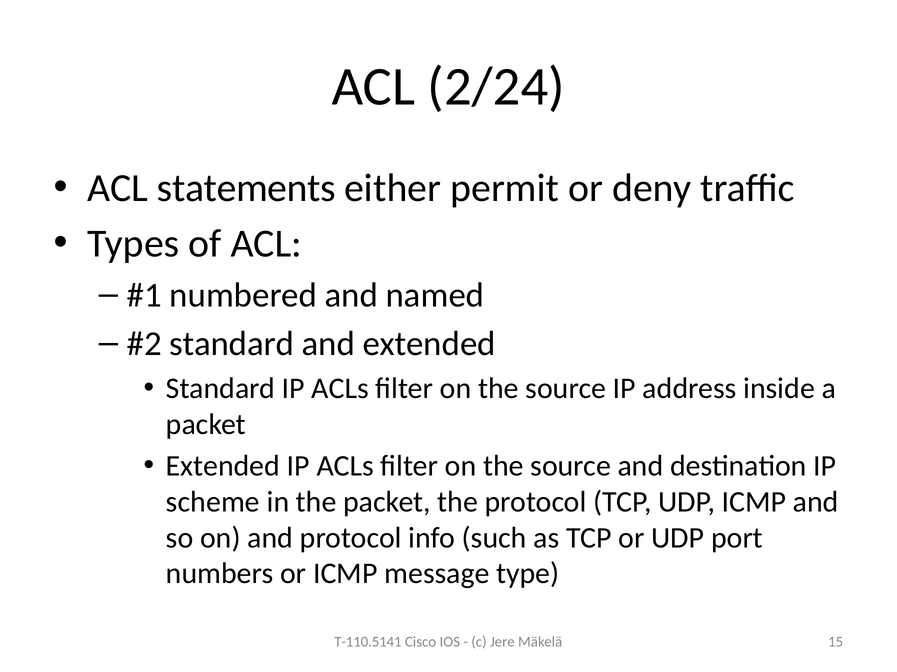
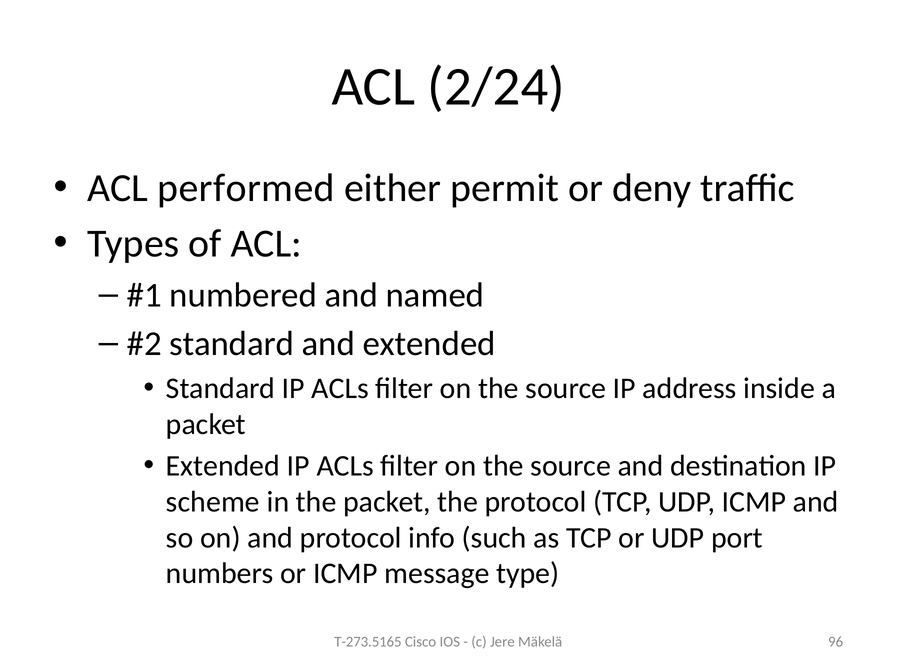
statements: statements -> performed
T-110.5141: T-110.5141 -> T-273.5165
15: 15 -> 96
